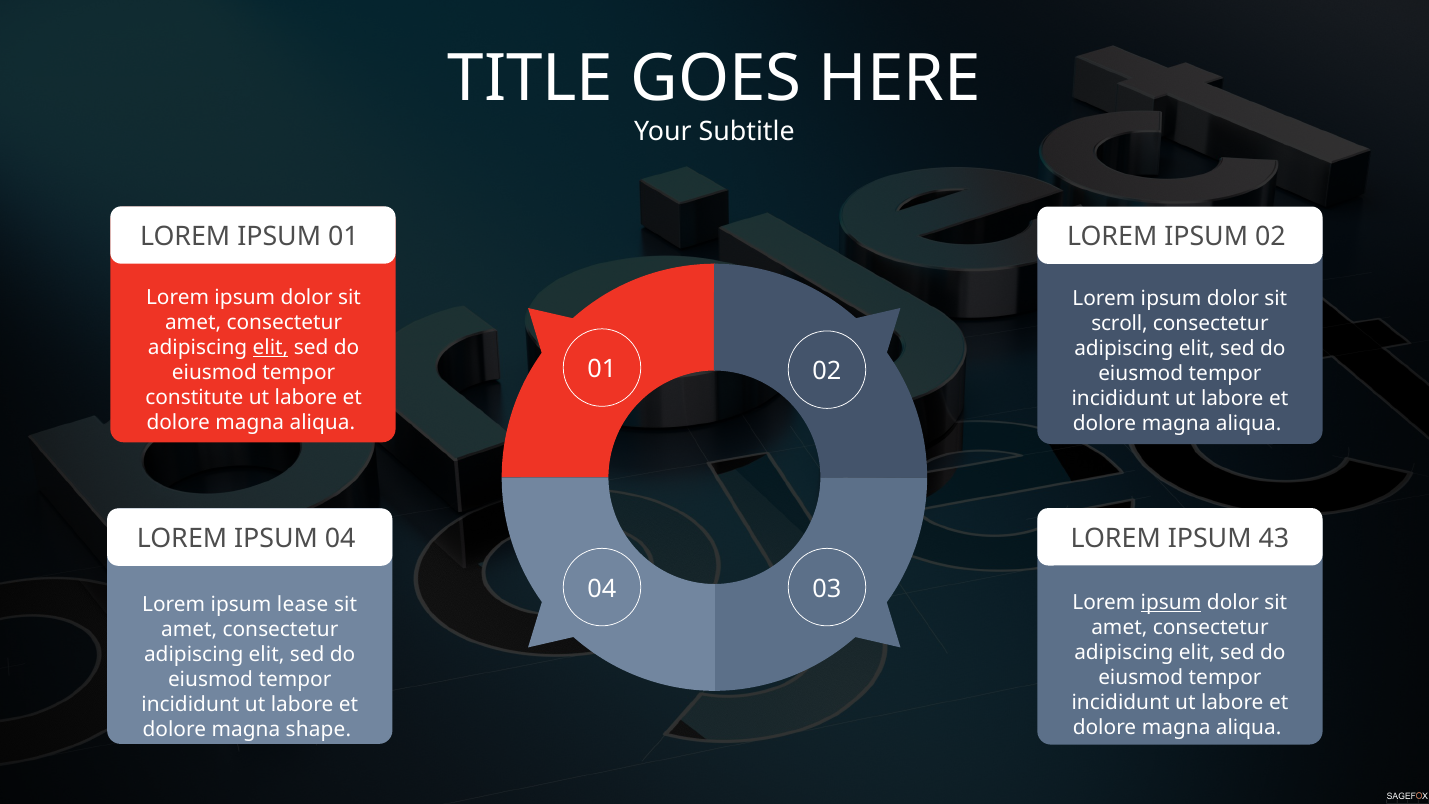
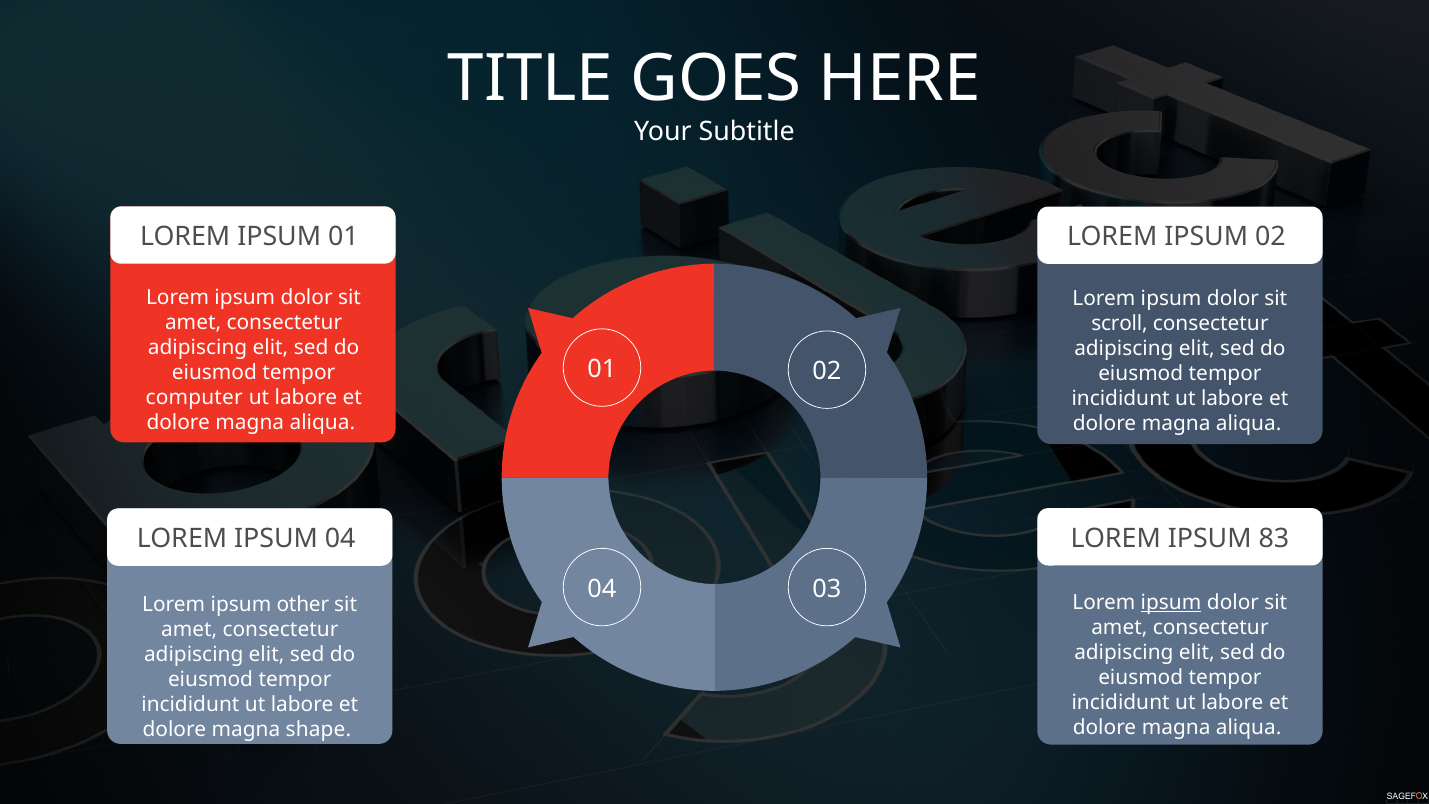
elit at (270, 347) underline: present -> none
constitute: constitute -> computer
43: 43 -> 83
lease: lease -> other
